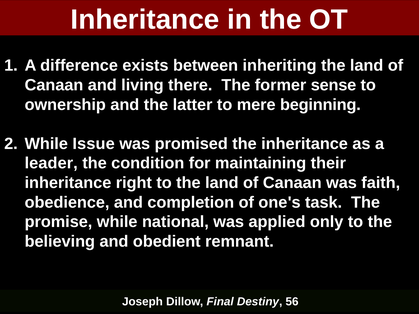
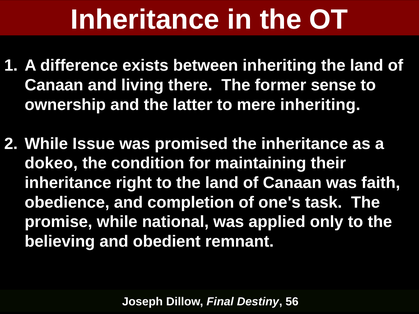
mere beginning: beginning -> inheriting
leader: leader -> dokeo
